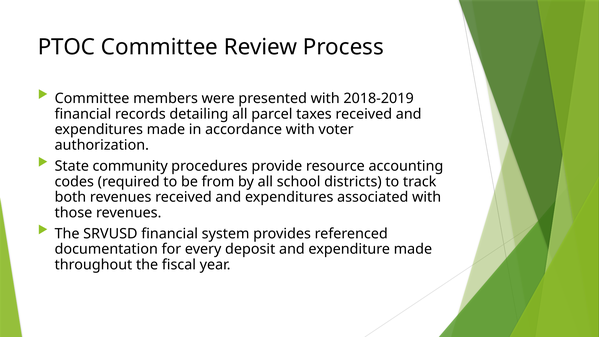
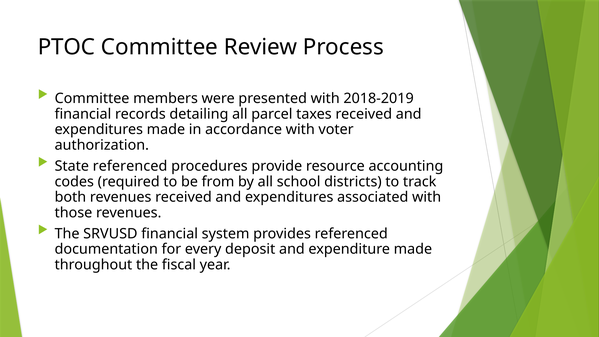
State community: community -> referenced
